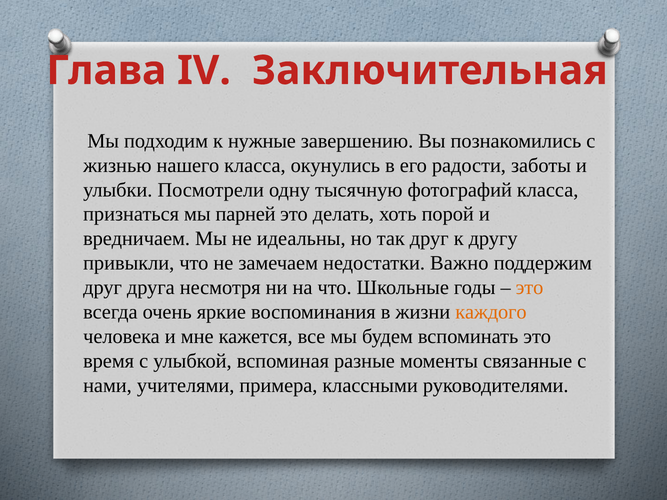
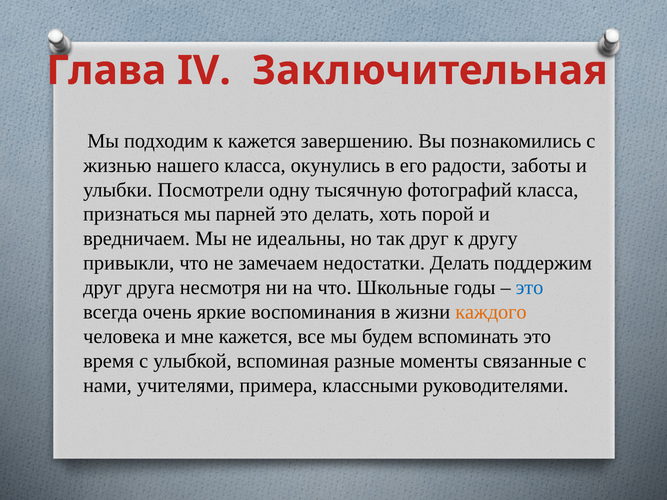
к нужные: нужные -> кажется
недостатки Важно: Важно -> Делать
это at (530, 288) colour: orange -> blue
